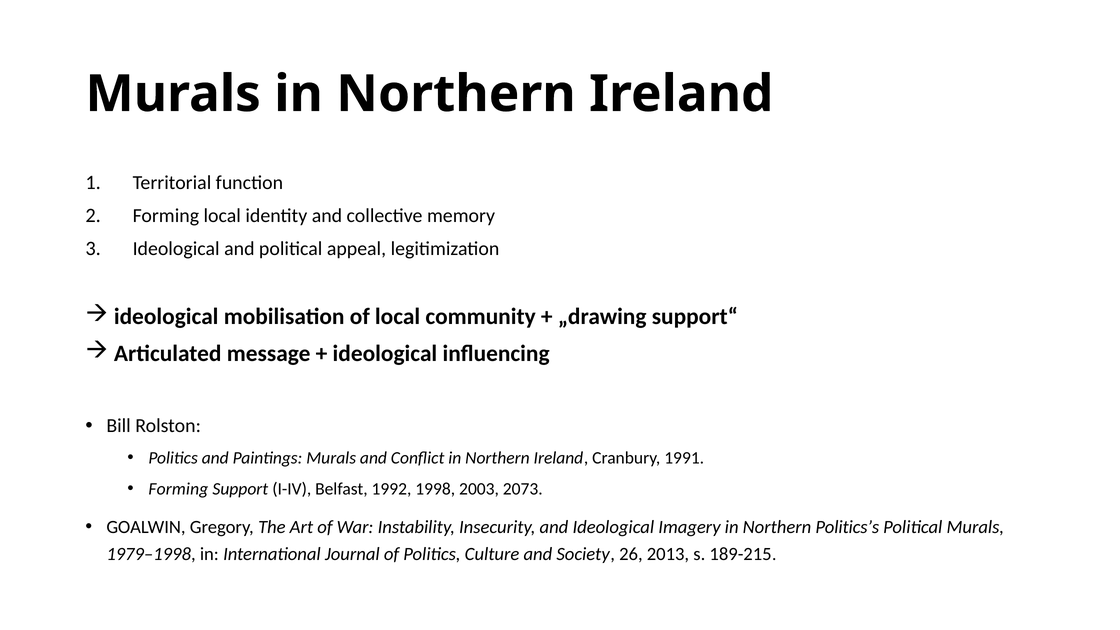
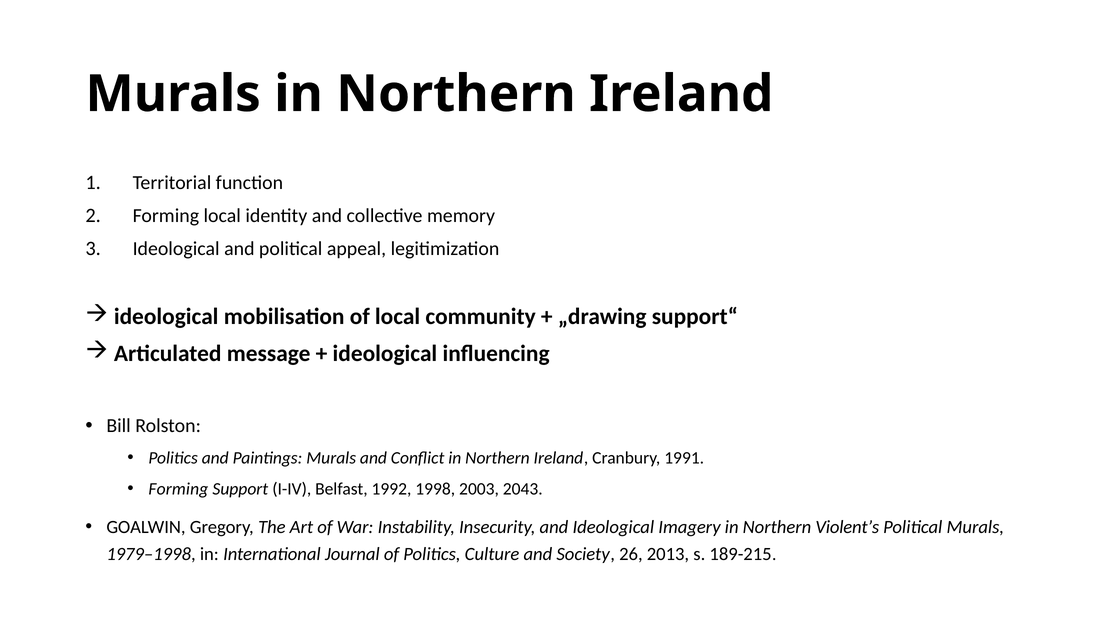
2073: 2073 -> 2043
Politics’s: Politics’s -> Violent’s
